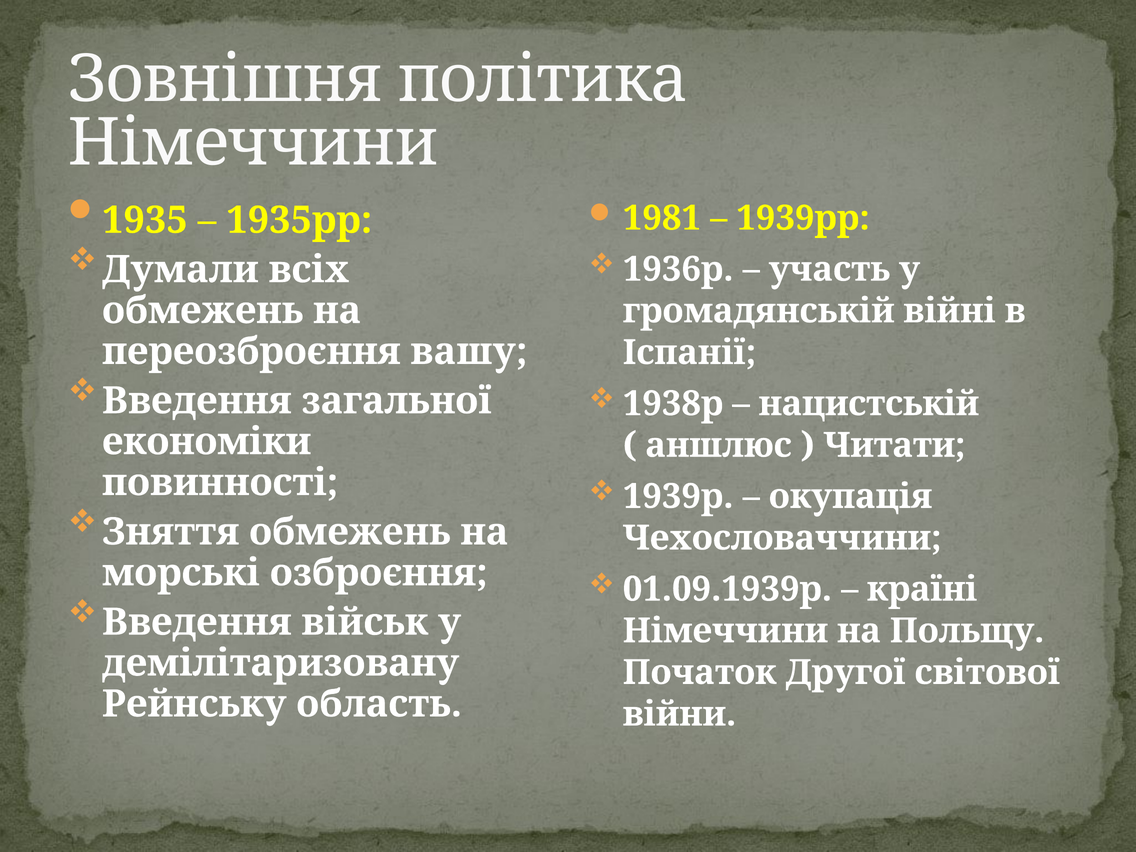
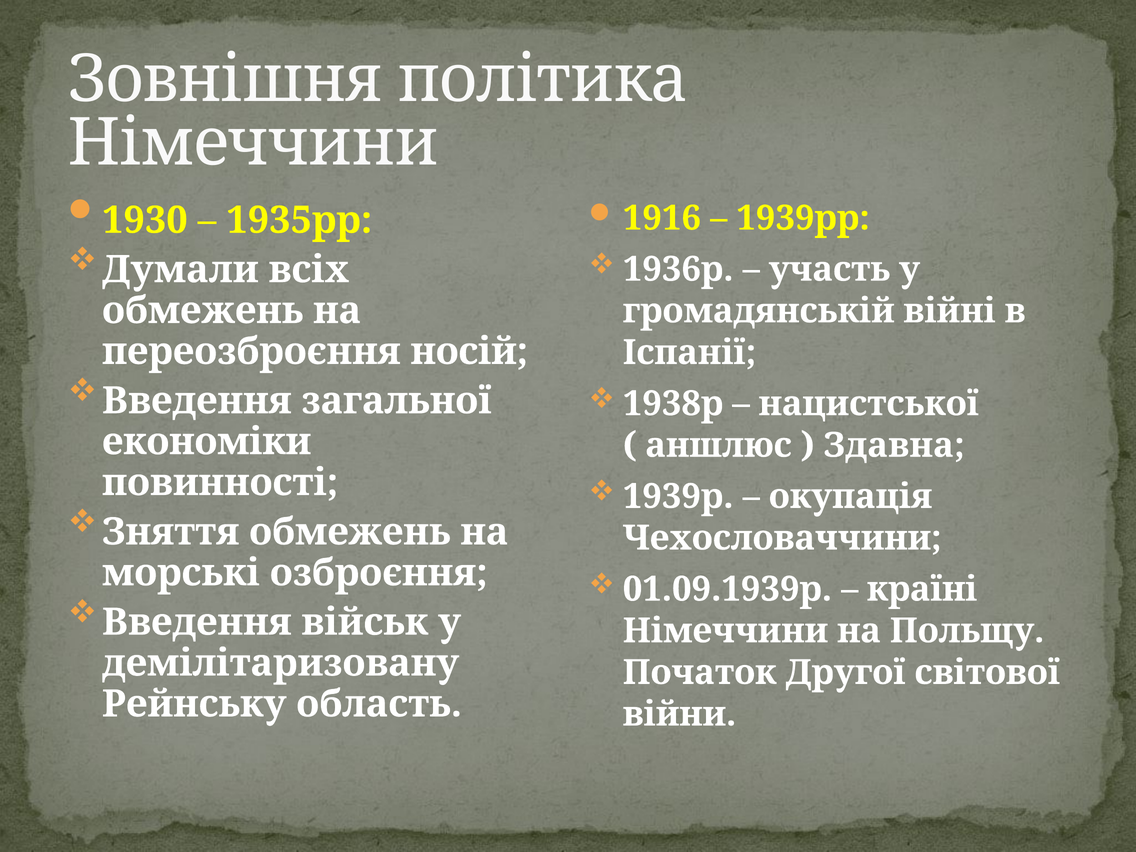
1935: 1935 -> 1930
1981: 1981 -> 1916
вашу: вашу -> носій
нацистській: нацистській -> нацистської
Читати: Читати -> Здавна
